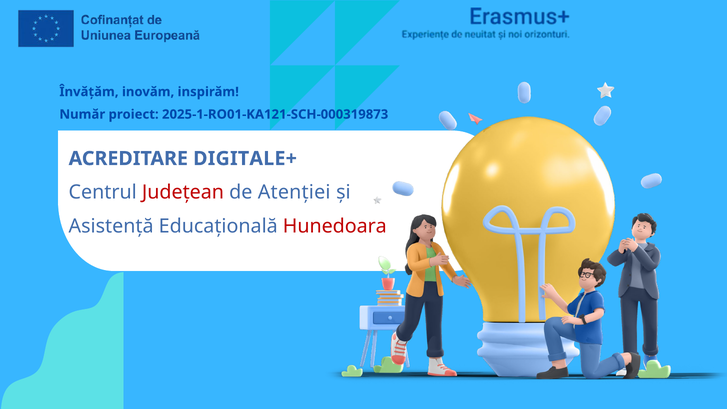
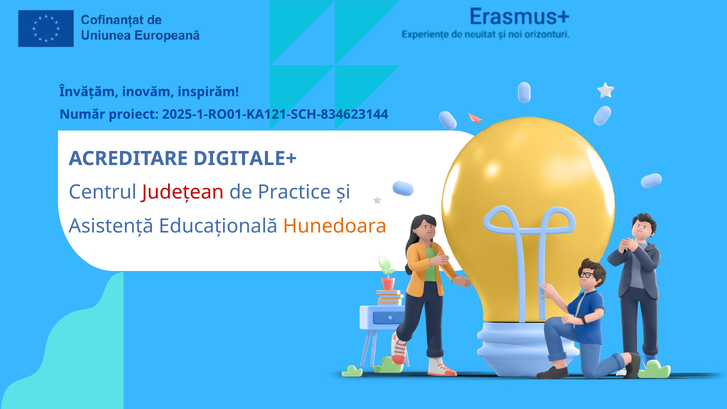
2025-1-RO01-KA121-SCH-000319873: 2025-1-RO01-KA121-SCH-000319873 -> 2025-1-RO01-KA121-SCH-834623144
Atenției: Atenției -> Practice
Hunedoara colour: red -> orange
